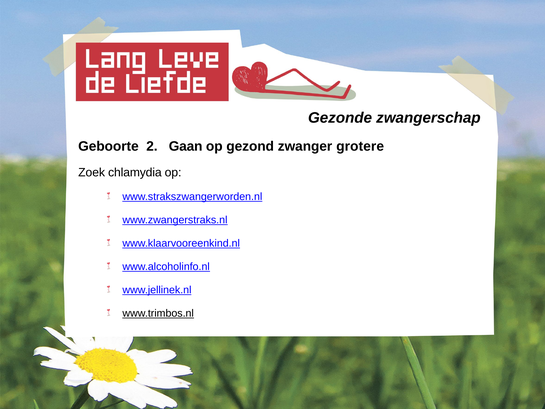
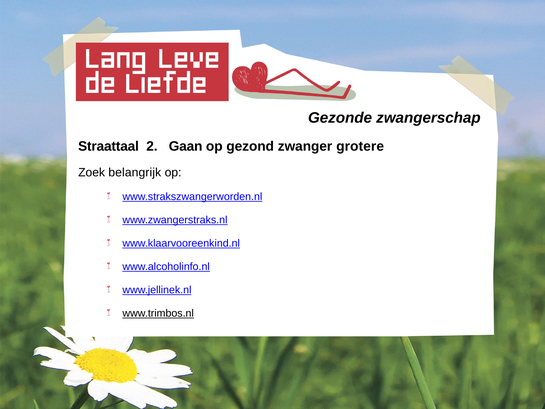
Geboorte: Geboorte -> Straattaal
chlamydia: chlamydia -> belangrijk
